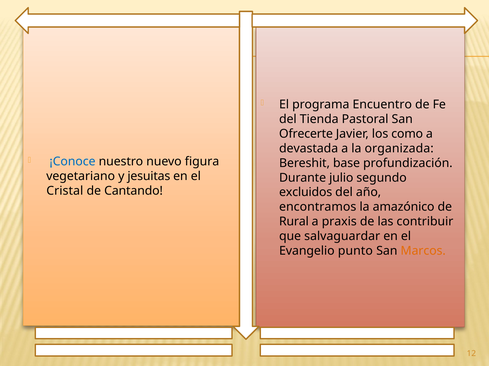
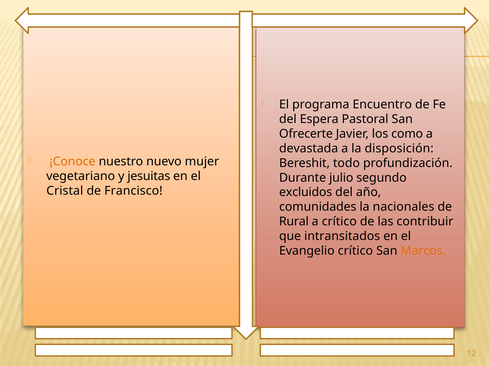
Tienda: Tienda -> Espera
organizada: organizada -> disposición
¡Conoce colour: blue -> orange
figura: figura -> mujer
base: base -> todo
Cantando: Cantando -> Francisco
encontramos: encontramos -> comunidades
amazónico: amazónico -> nacionales
a praxis: praxis -> crítico
salvaguardar: salvaguardar -> intransitados
Evangelio punto: punto -> crítico
